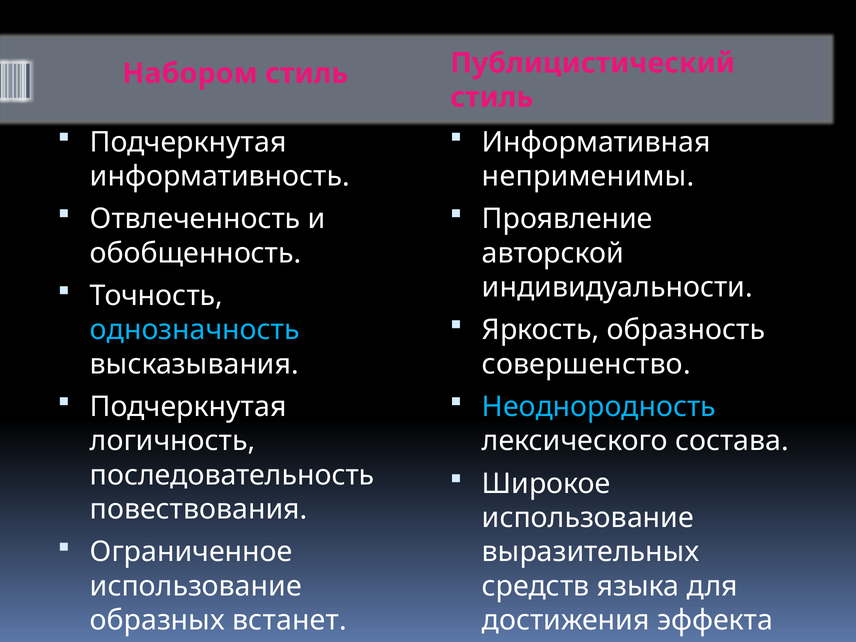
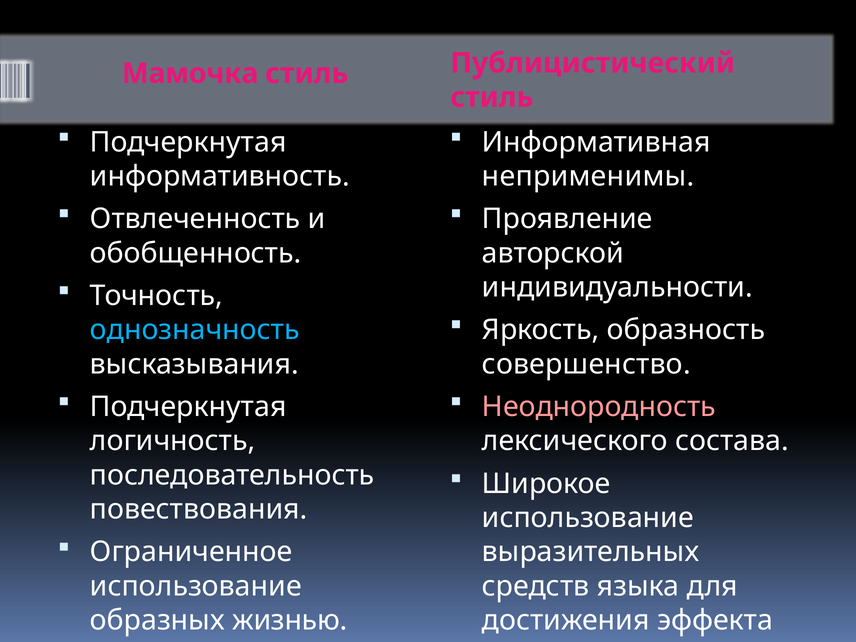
Набором: Набором -> Мамочка
Неоднородность colour: light blue -> pink
встанет: встанет -> жизнью
